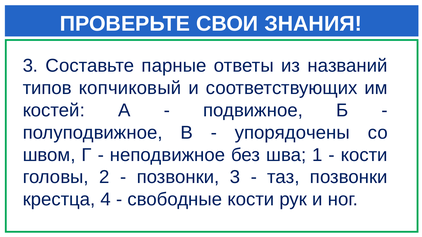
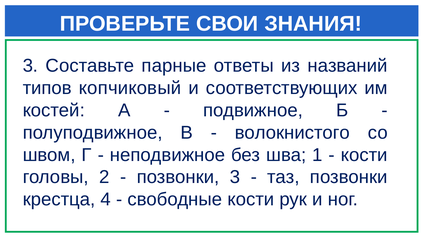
упорядочены: упорядочены -> волокнистого
